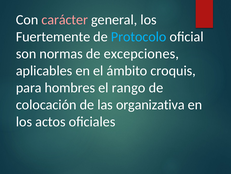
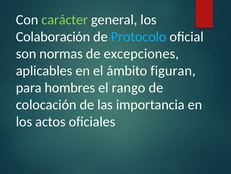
carácter colour: pink -> light green
Fuertemente: Fuertemente -> Colaboración
croquis: croquis -> figuran
organizativa: organizativa -> importancia
